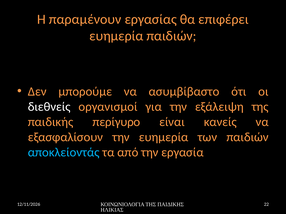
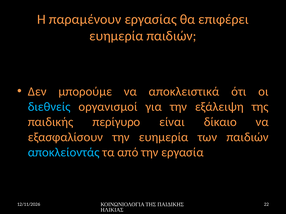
ασυμβίβαστο: ασυμβίβαστο -> αποκλειστικά
διεθνείς colour: white -> light blue
κανείς: κανείς -> δίκαιο
